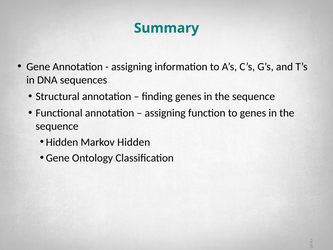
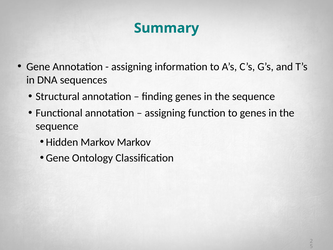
Markov Hidden: Hidden -> Markov
